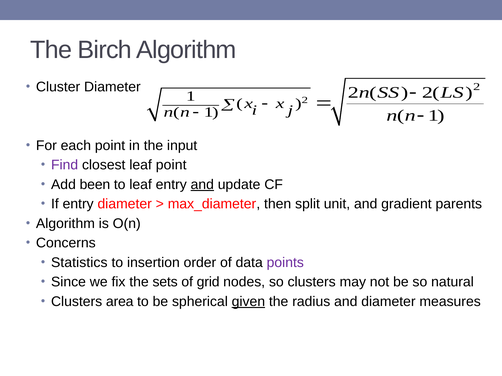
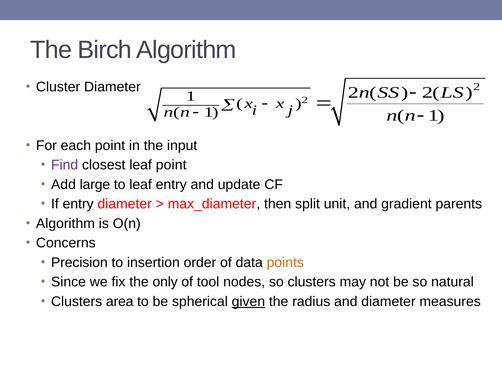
been: been -> large
and at (202, 185) underline: present -> none
Statistics: Statistics -> Precision
points colour: purple -> orange
sets: sets -> only
grid: grid -> tool
